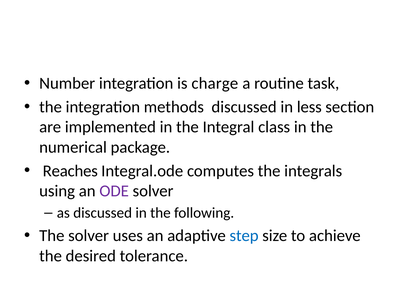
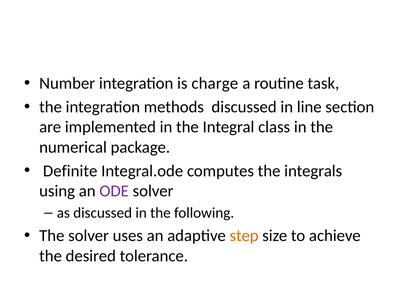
less: less -> line
Reaches: Reaches -> Definite
step colour: blue -> orange
